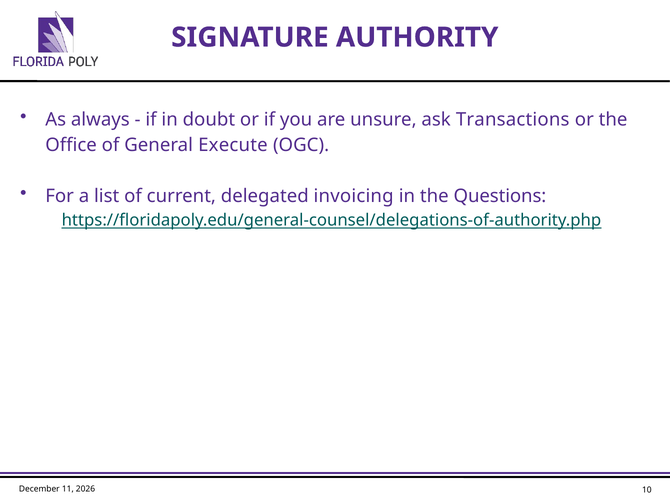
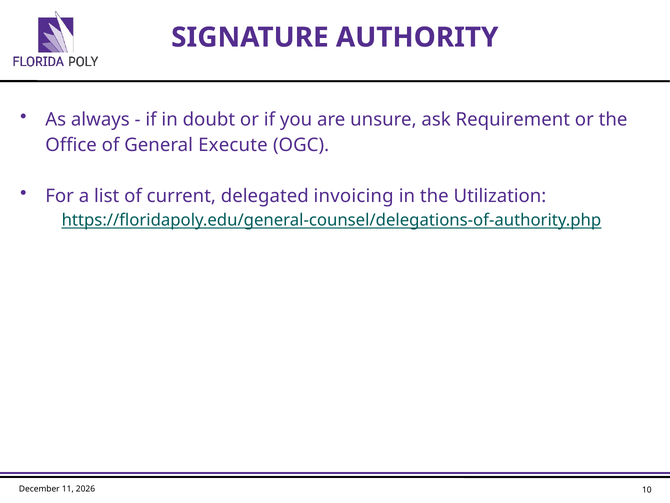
Transactions: Transactions -> Requirement
Questions: Questions -> Utilization
